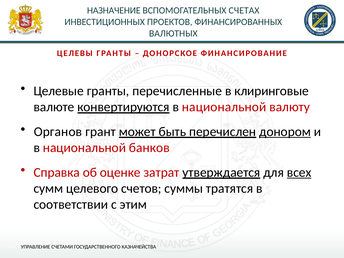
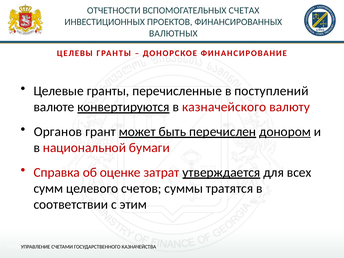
НАЗНАЧЕНИЕ: НАЗНАЧЕНИЕ -> ОТЧЕТНОСТИ
клиринговые: клиринговые -> поступлений
конвертируются в национальной: национальной -> казначейского
банков: банков -> бумаги
всех underline: present -> none
